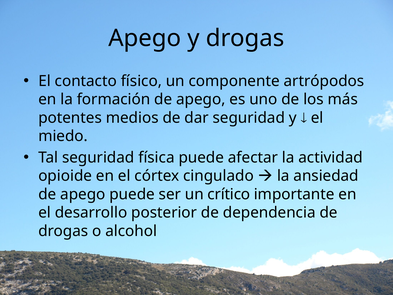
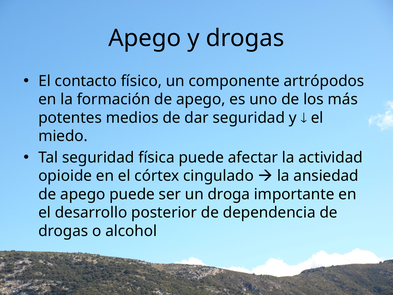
crítico: crítico -> droga
